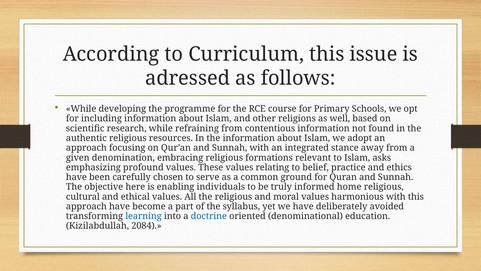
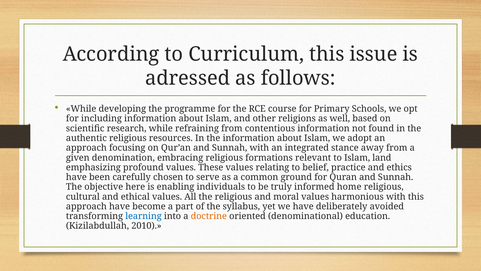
asks: asks -> land
doctrine colour: blue -> orange
2084: 2084 -> 2010
